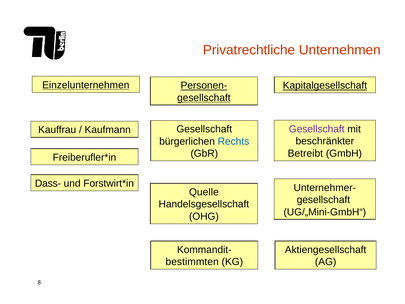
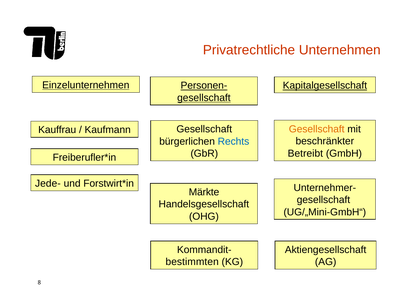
Gesellschaft at (317, 129) colour: purple -> orange
Dass-: Dass- -> Jede-
Quelle: Quelle -> Märkte
